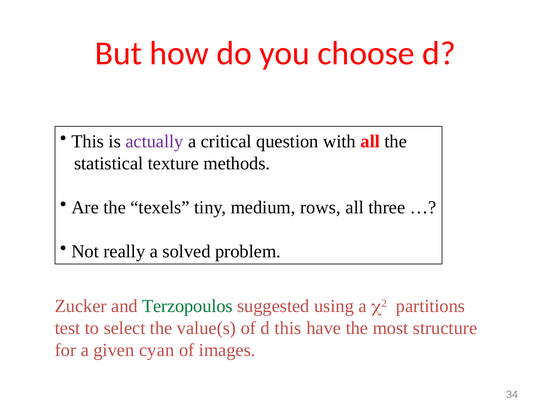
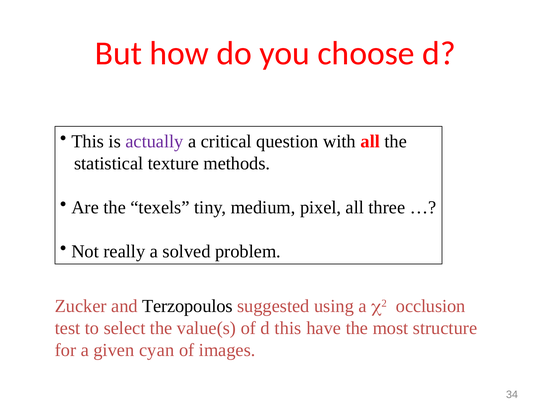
rows: rows -> pixel
Terzopoulos colour: green -> black
partitions: partitions -> occlusion
